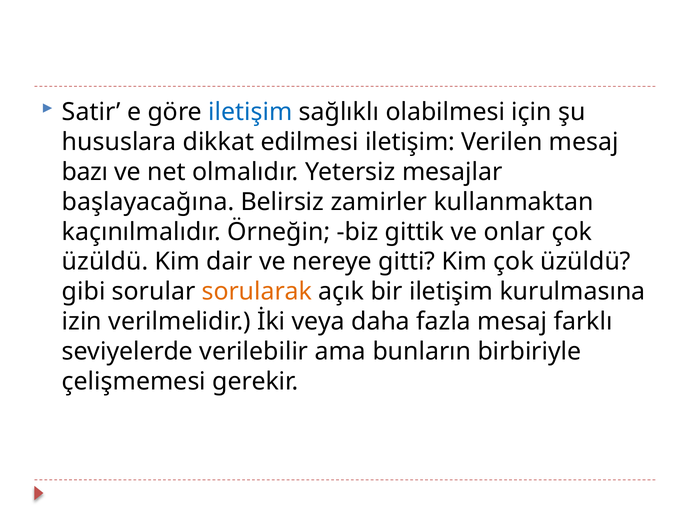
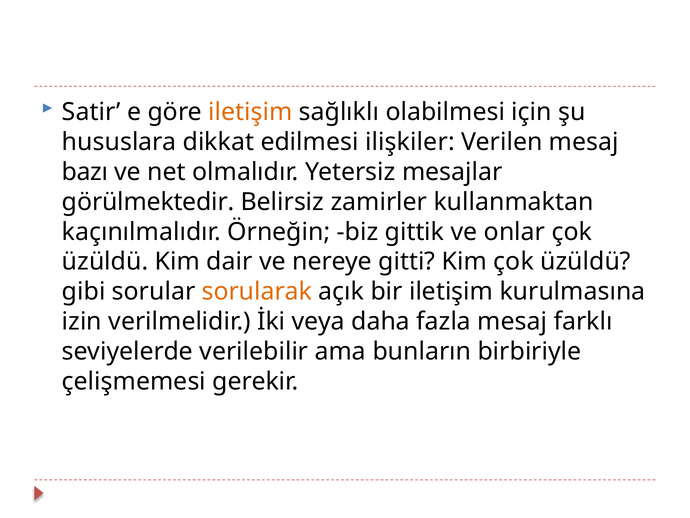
iletişim at (250, 112) colour: blue -> orange
edilmesi iletişim: iletişim -> ilişkiler
başlayacağına: başlayacağına -> görülmektedir
